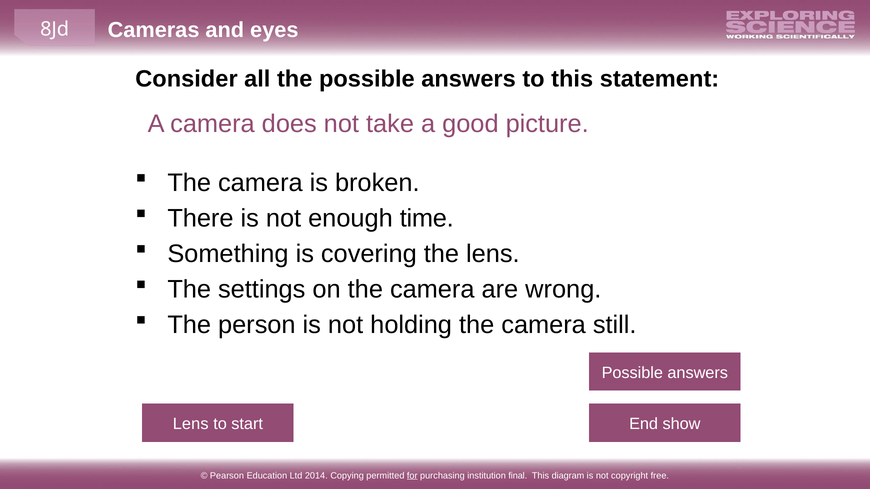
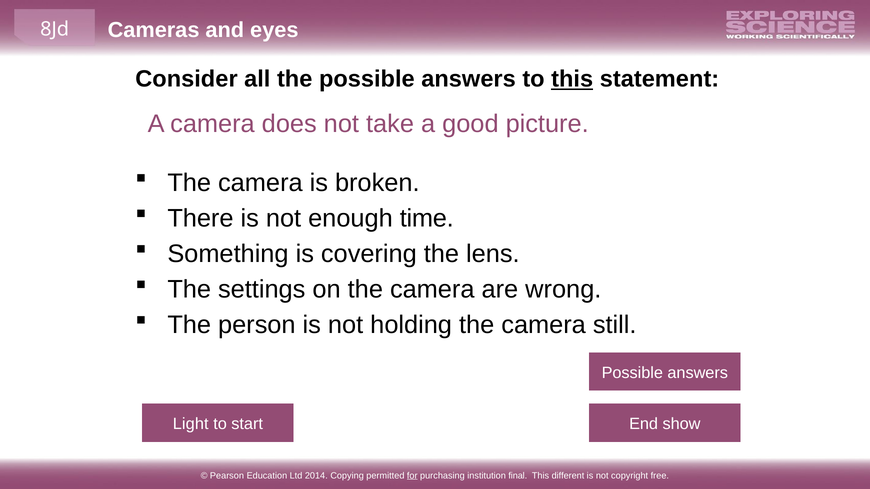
this at (572, 79) underline: none -> present
Lens at (191, 424): Lens -> Light
diagram: diagram -> different
